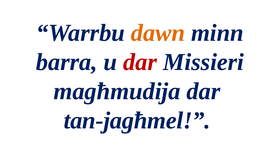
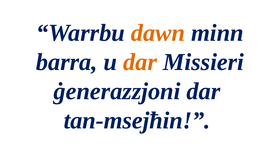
dar at (140, 62) colour: red -> orange
magħmudija: magħmudija -> ġenerazzjoni
tan-jagħmel: tan-jagħmel -> tan-msejħin
